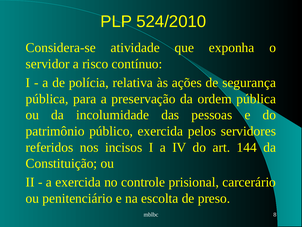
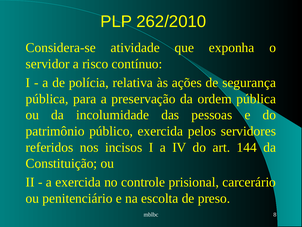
524/2010: 524/2010 -> 262/2010
